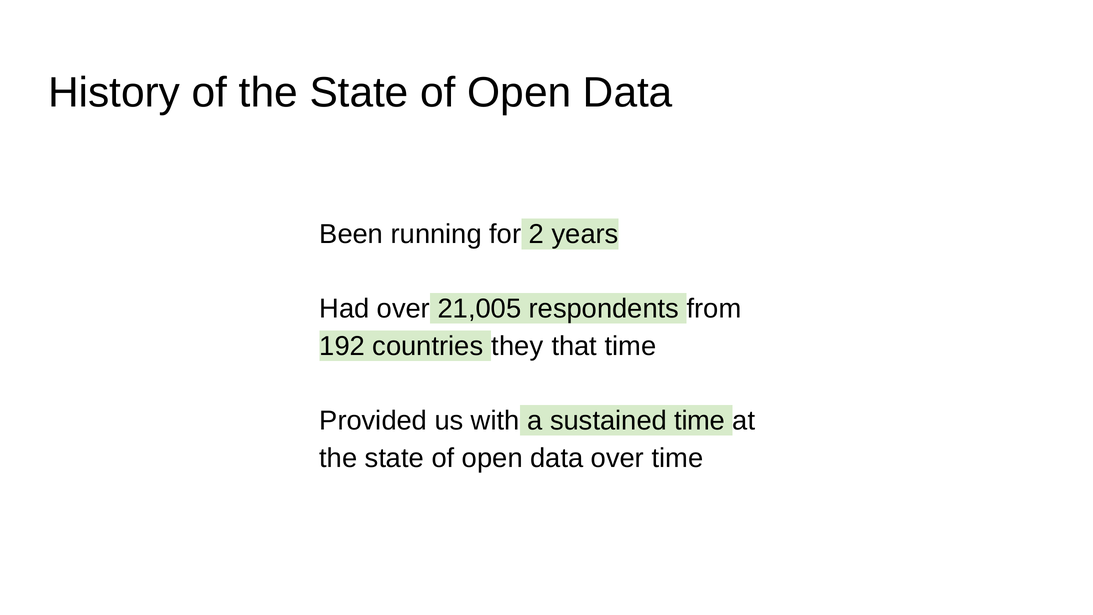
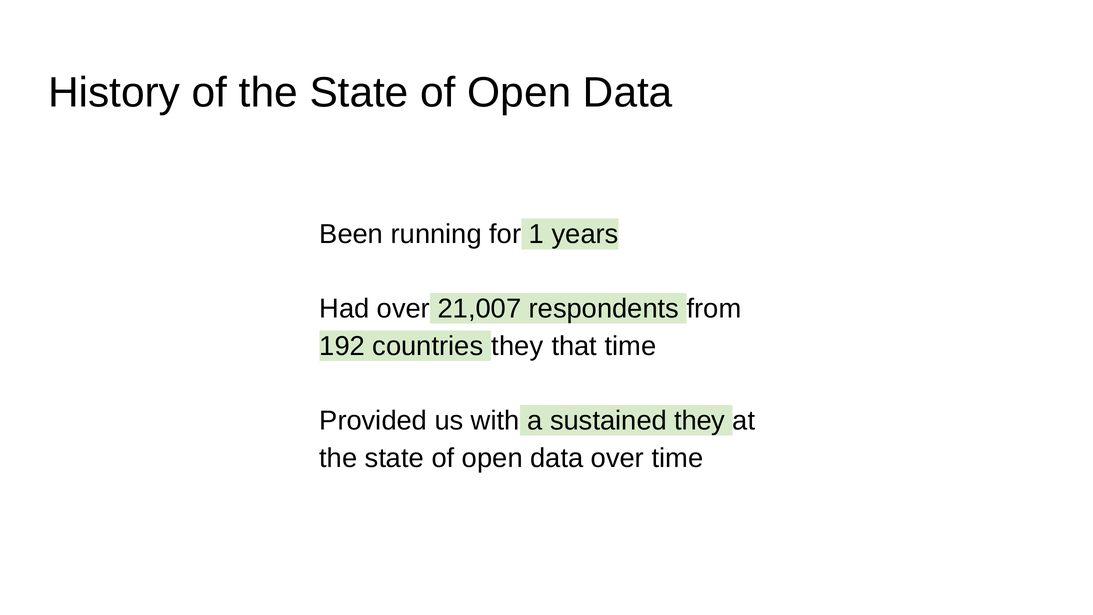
2: 2 -> 1
21,005: 21,005 -> 21,007
sustained time: time -> they
